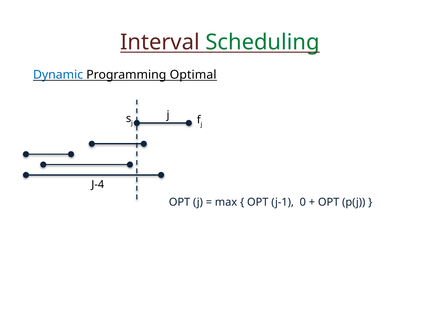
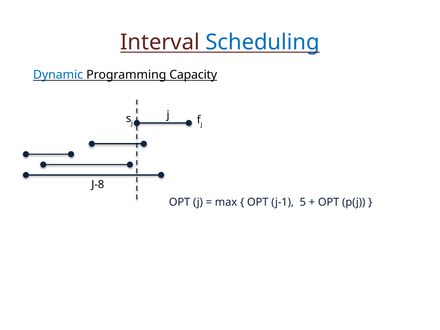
Scheduling colour: green -> blue
Optimal: Optimal -> Capacity
J-4: J-4 -> J-8
0: 0 -> 5
